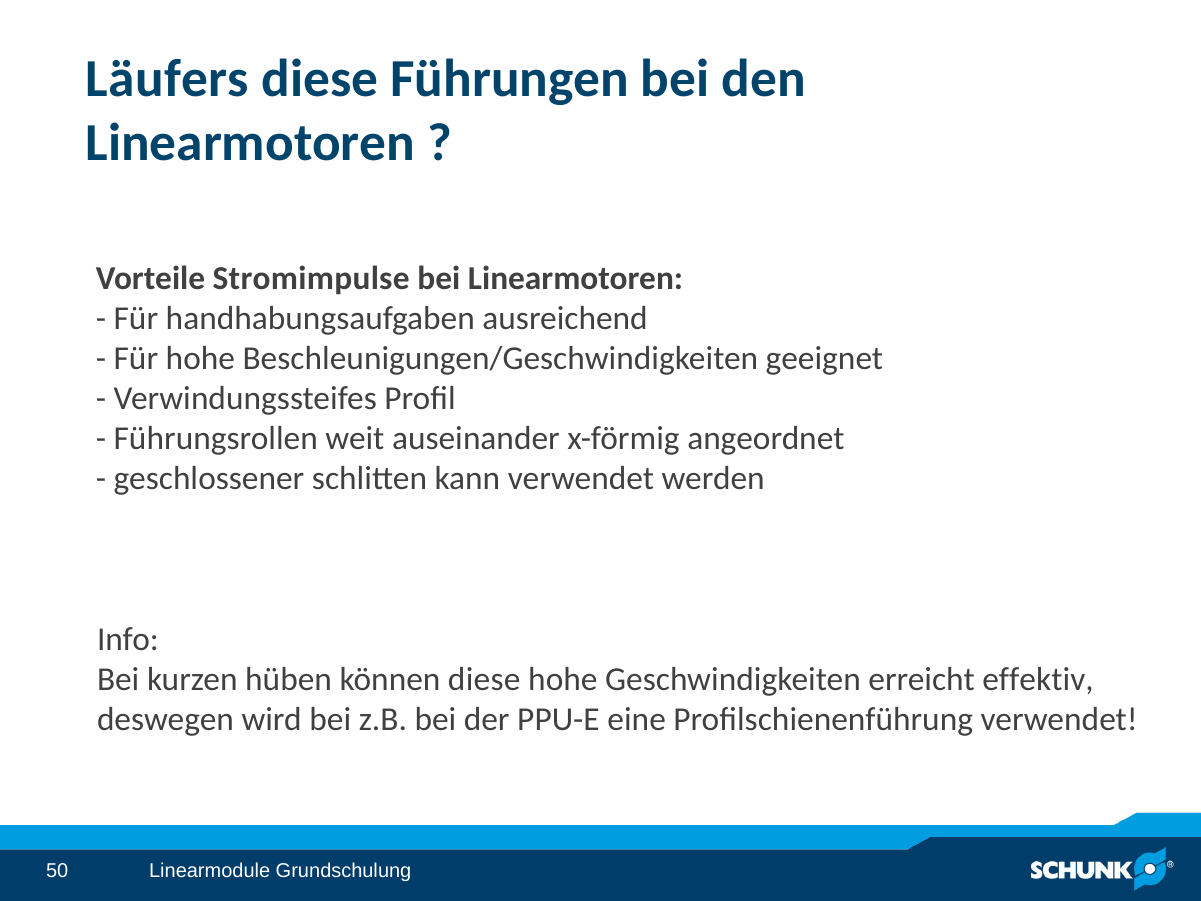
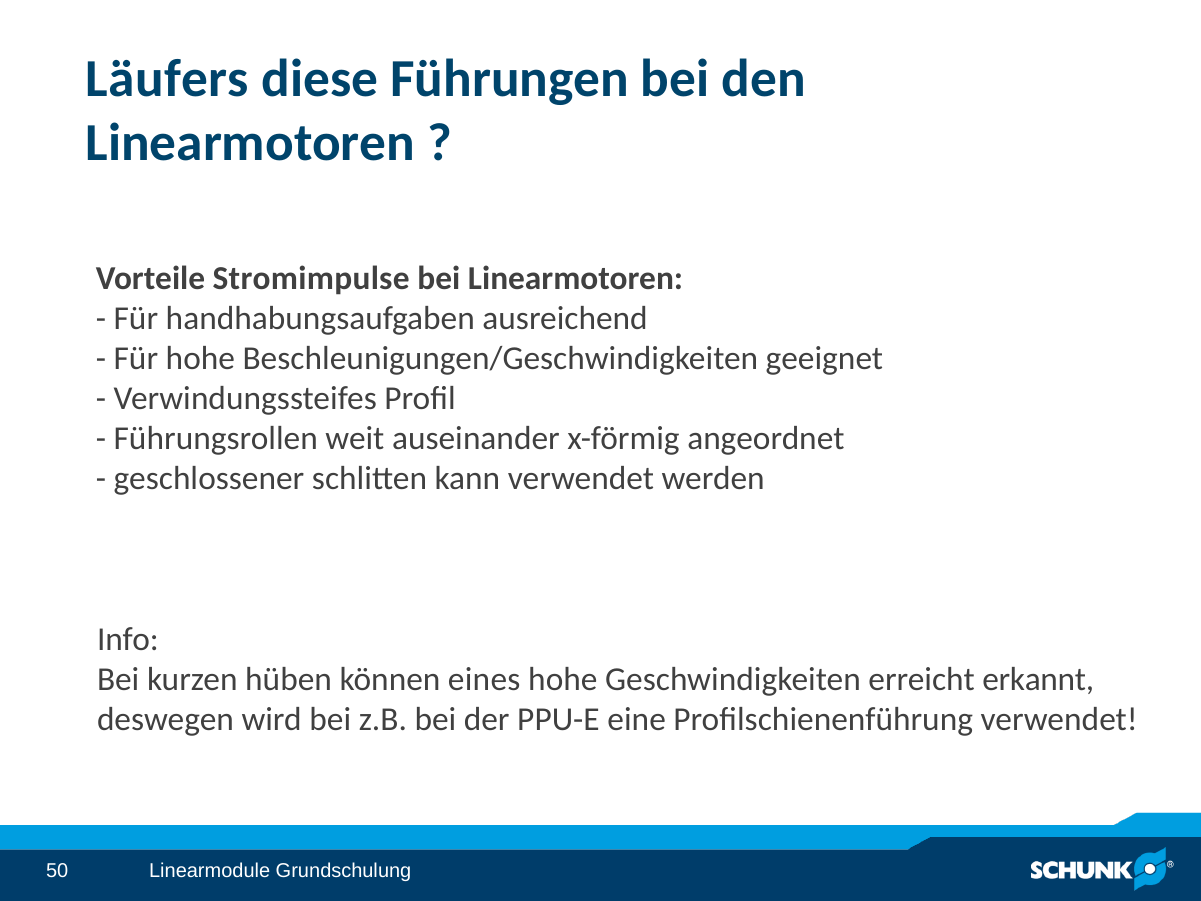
können diese: diese -> eines
effektiv: effektiv -> erkannt
